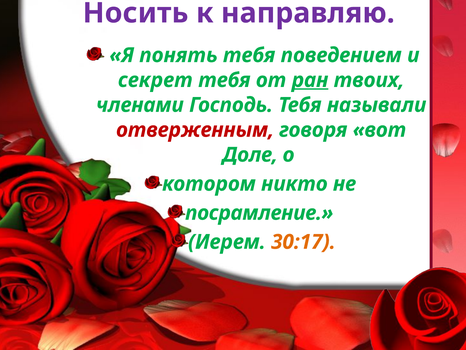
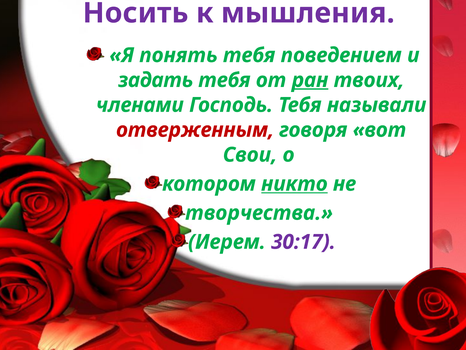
направляю: направляю -> мышления
секрет: секрет -> задать
Доле: Доле -> Свои
никто underline: none -> present
посрамление: посрамление -> творчества
30:17 colour: orange -> purple
